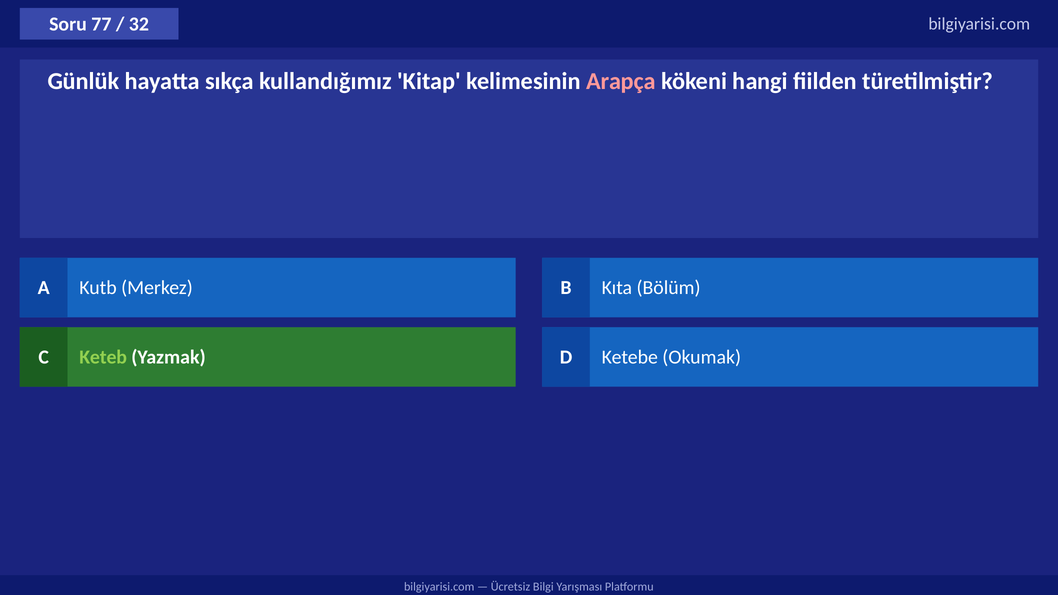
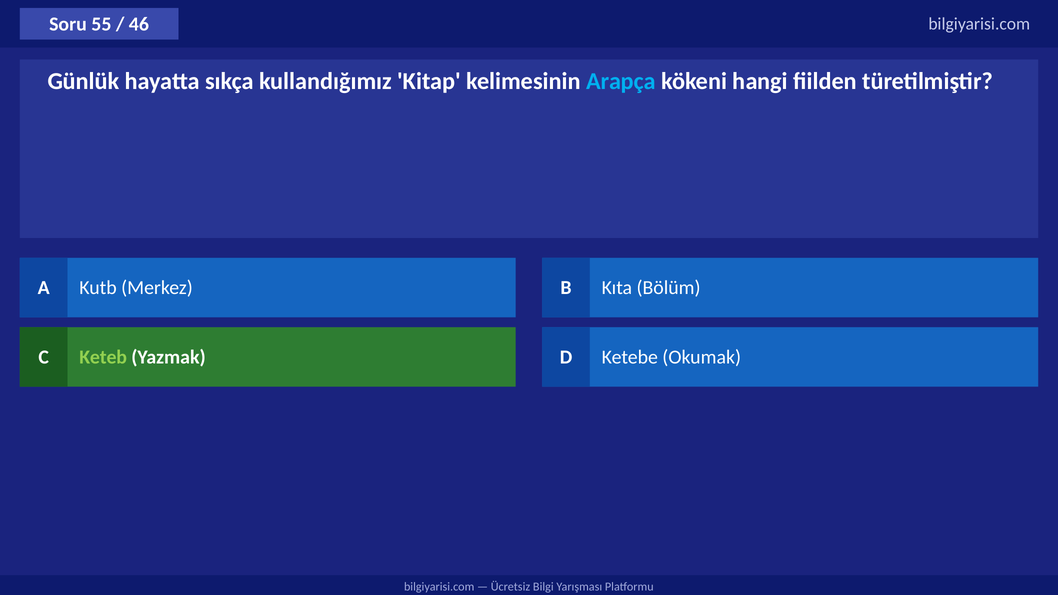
77: 77 -> 55
32: 32 -> 46
Arapça colour: pink -> light blue
